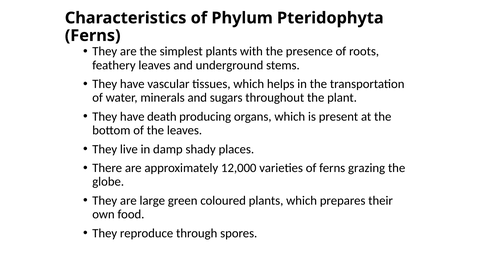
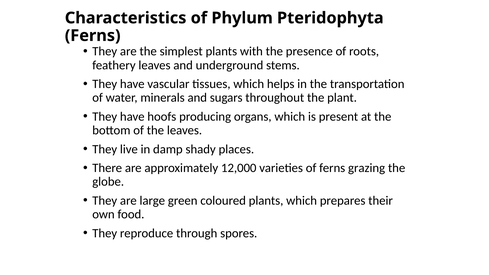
death: death -> hoofs
